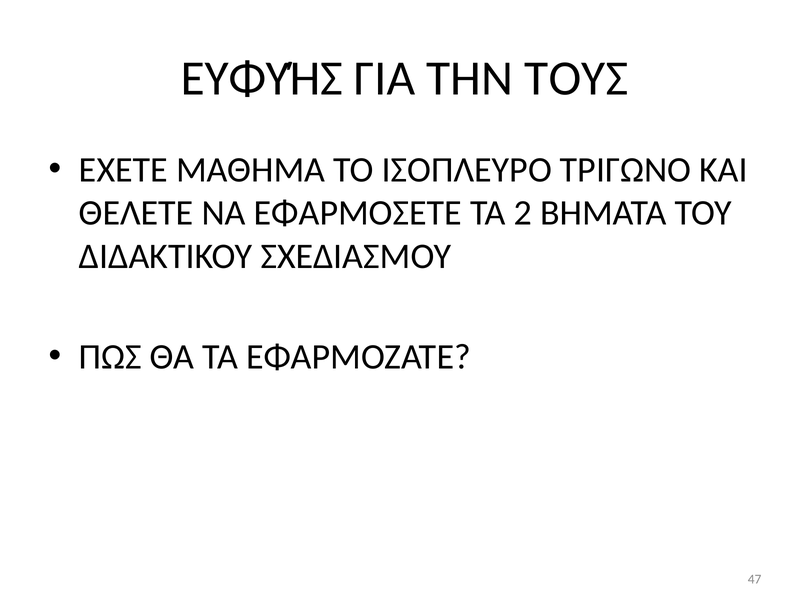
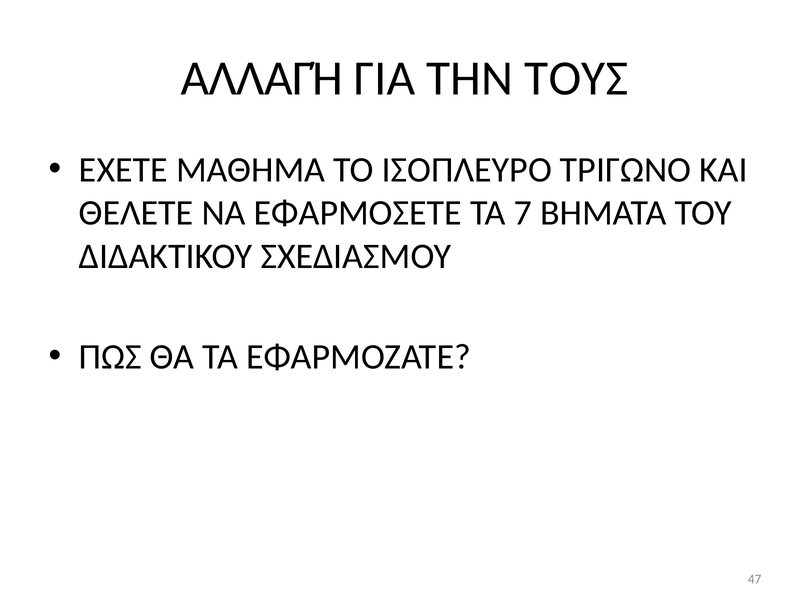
ΕΥΦΥΉΣ: ΕΥΦΥΉΣ -> ΑΛΛΑΓΉ
2: 2 -> 7
